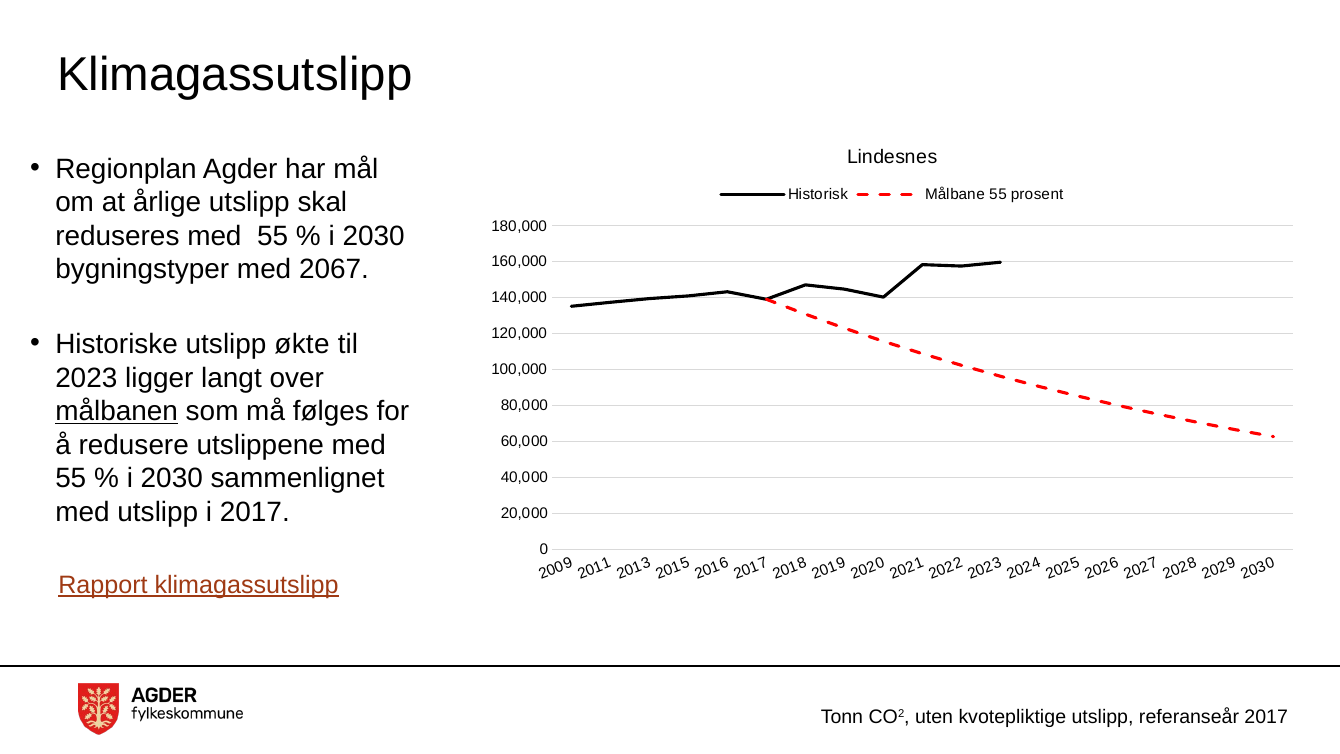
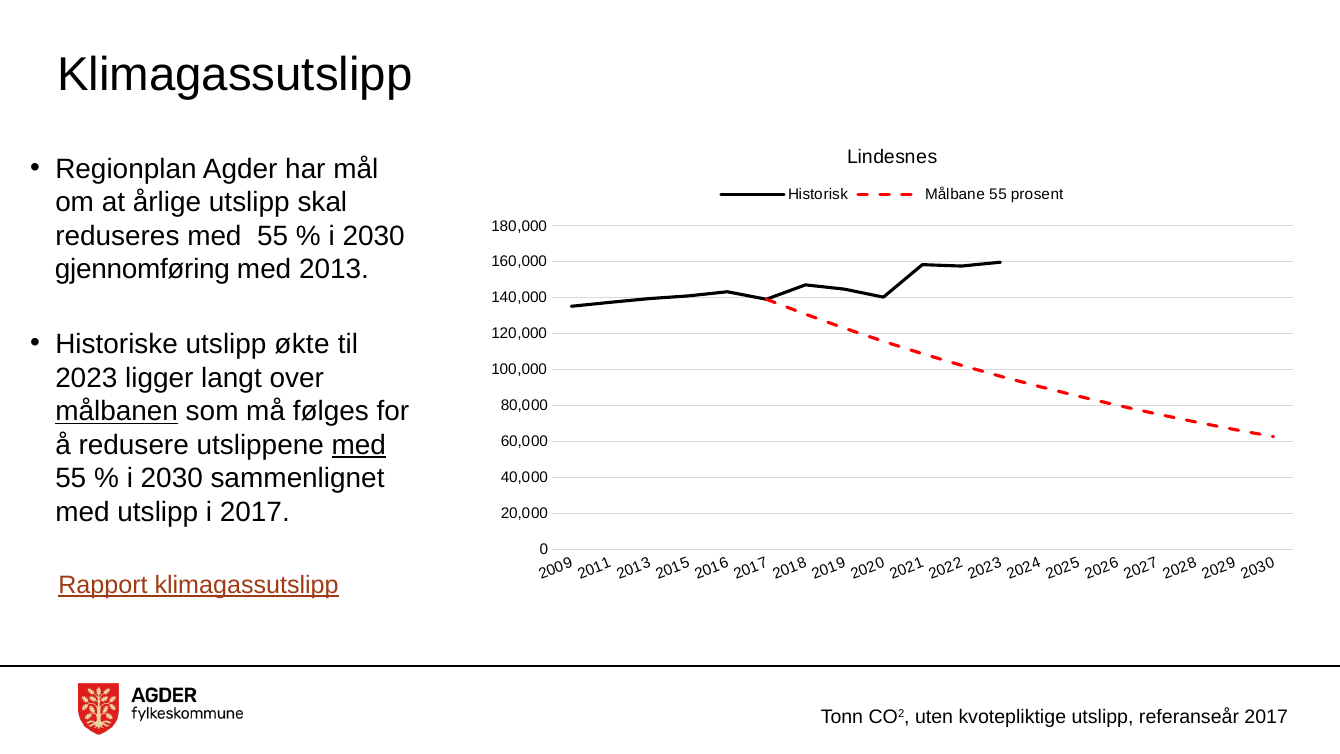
bygningstyper: bygningstyper -> gjennomføring
2067: 2067 -> 2013
med at (359, 445) underline: none -> present
